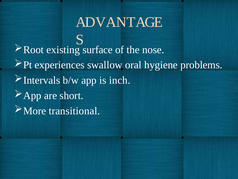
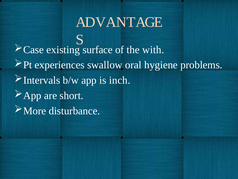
Root: Root -> Case
nose: nose -> with
transitional: transitional -> disturbance
